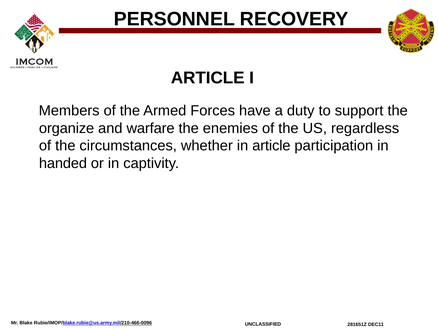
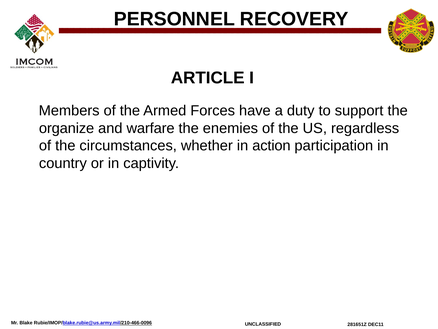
in article: article -> action
handed: handed -> country
